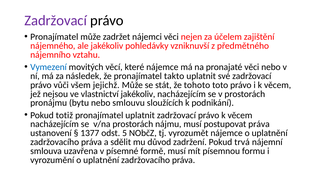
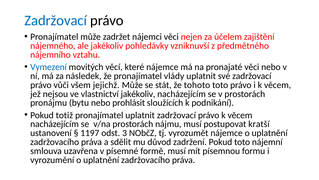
Zadržovací at (56, 20) colour: purple -> blue
takto: takto -> vlády
smlouvu: smlouvu -> prohlásit
postupovat práva: práva -> kratší
1377: 1377 -> 1197
5: 5 -> 3
Pokud trvá: trvá -> toto
